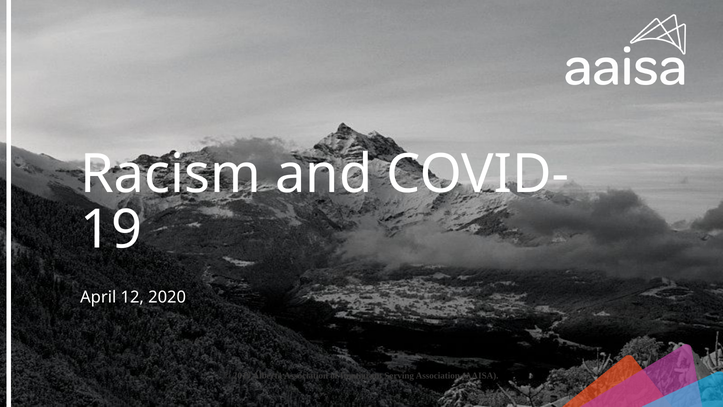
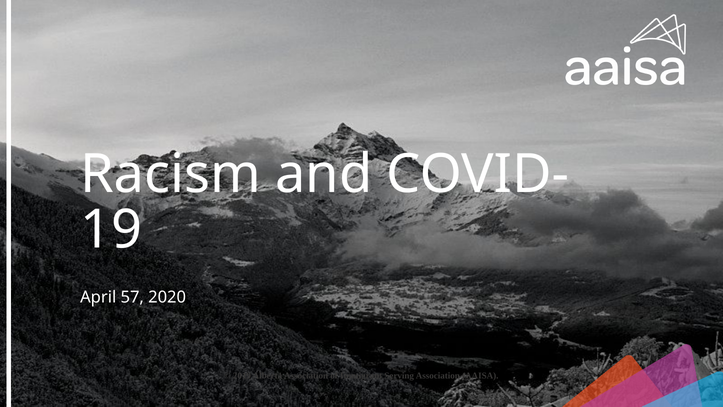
12: 12 -> 57
